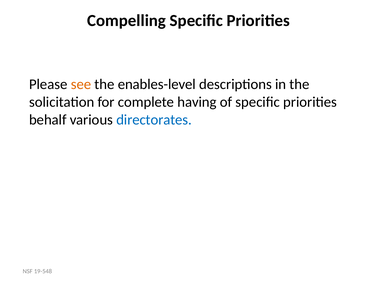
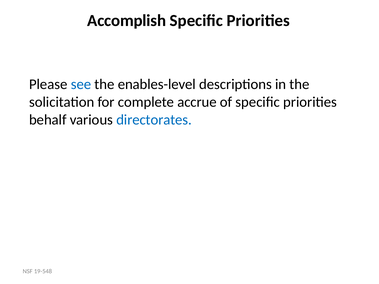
Compelling: Compelling -> Accomplish
see colour: orange -> blue
having: having -> accrue
